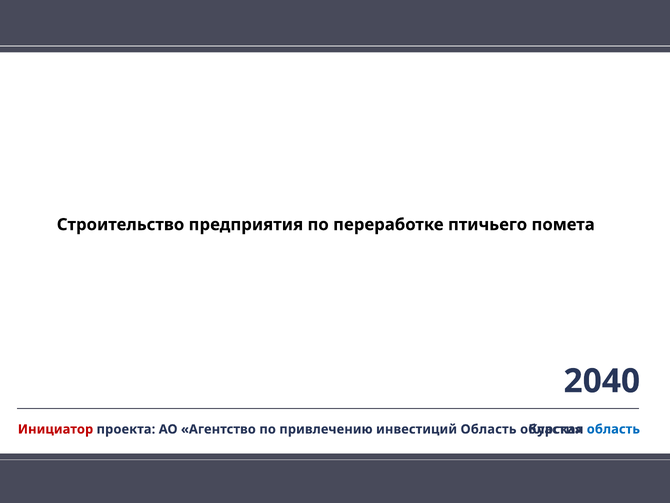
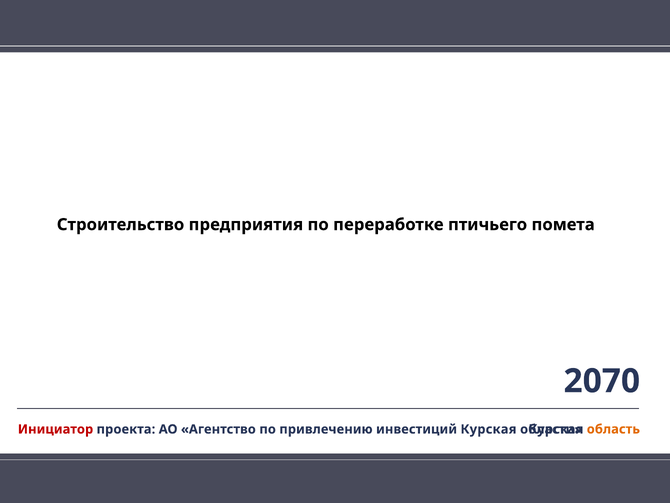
2040: 2040 -> 2070
область at (613, 429) colour: blue -> orange
инвестиций Область: Область -> Курская
